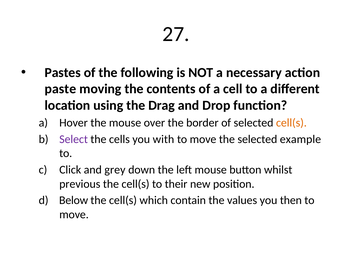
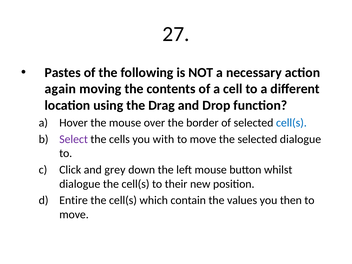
paste: paste -> again
cell(s at (291, 123) colour: orange -> blue
selected example: example -> dialogue
previous at (80, 184): previous -> dialogue
Below: Below -> Entire
